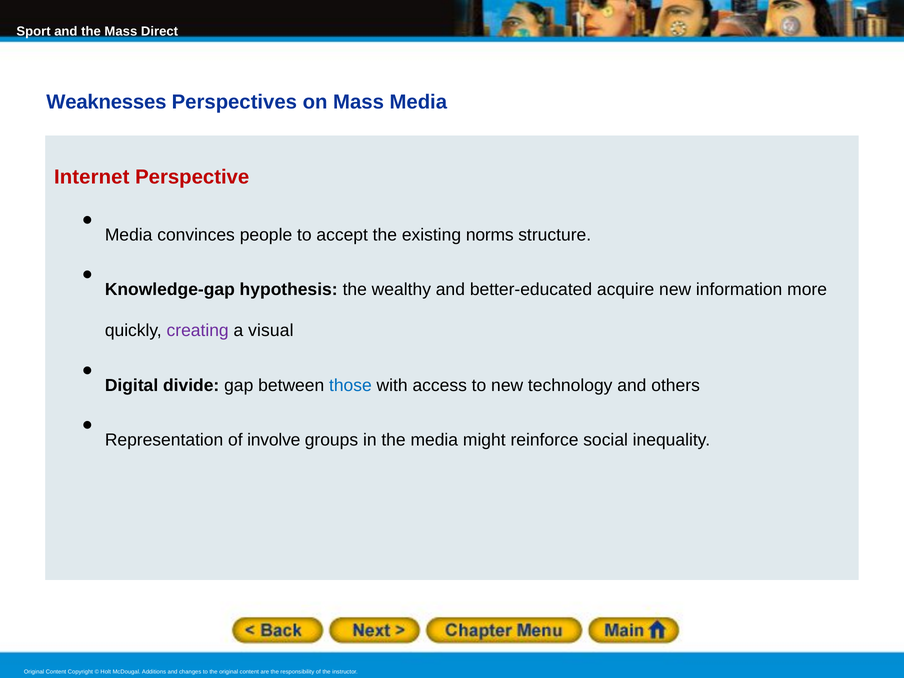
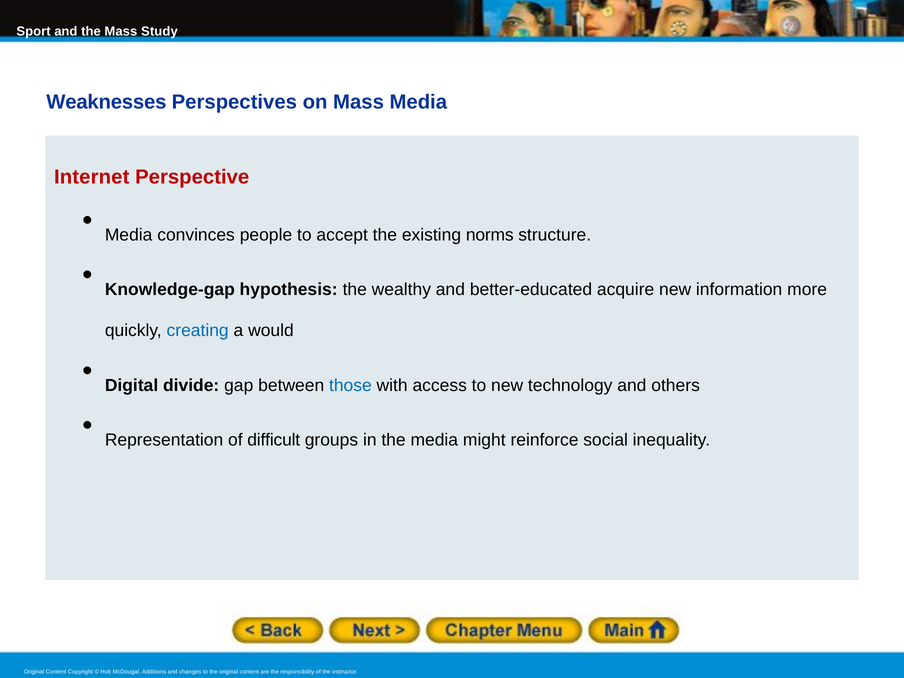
Direct: Direct -> Study
creating colour: purple -> blue
visual: visual -> would
involve: involve -> difficult
